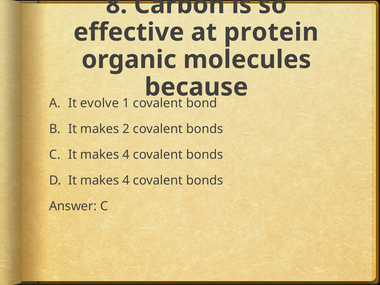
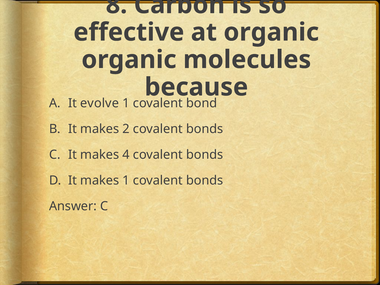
at protein: protein -> organic
4 at (126, 180): 4 -> 1
